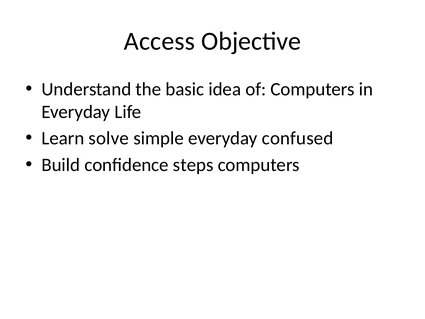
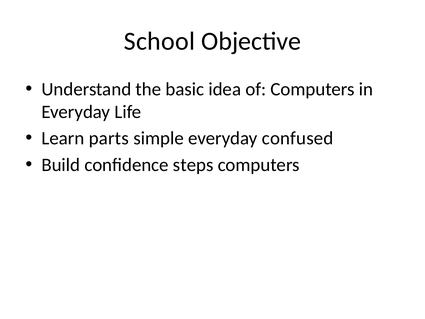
Access: Access -> School
solve: solve -> parts
